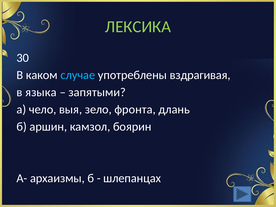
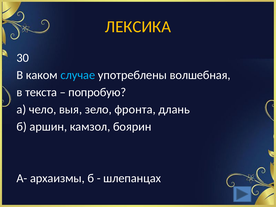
ЛЕКСИКА colour: light green -> yellow
вздрагивая: вздрагивая -> волшебная
языка: языка -> текста
запятыми: запятыми -> попробую
